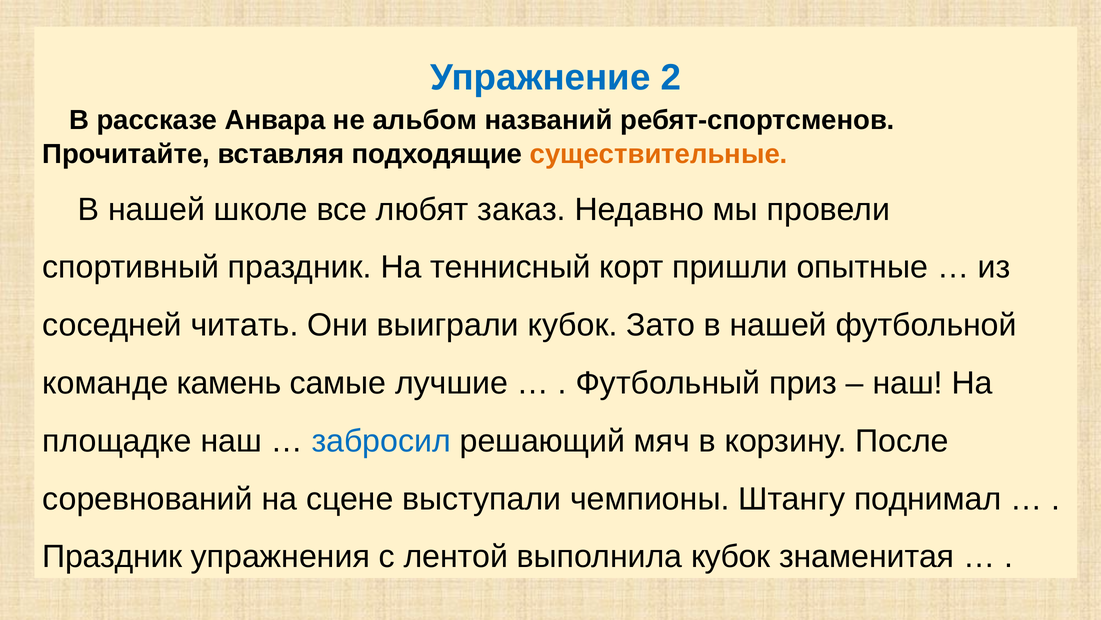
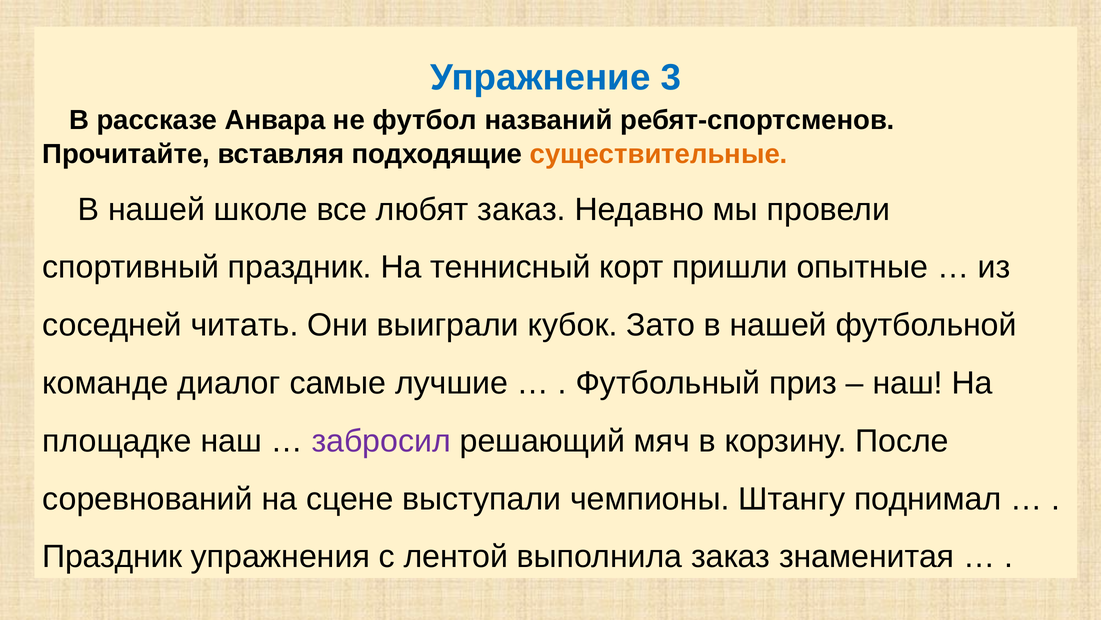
2: 2 -> 3
альбом: альбом -> футбол
камень: камень -> диалог
забросил colour: blue -> purple
выполнила кубок: кубок -> заказ
